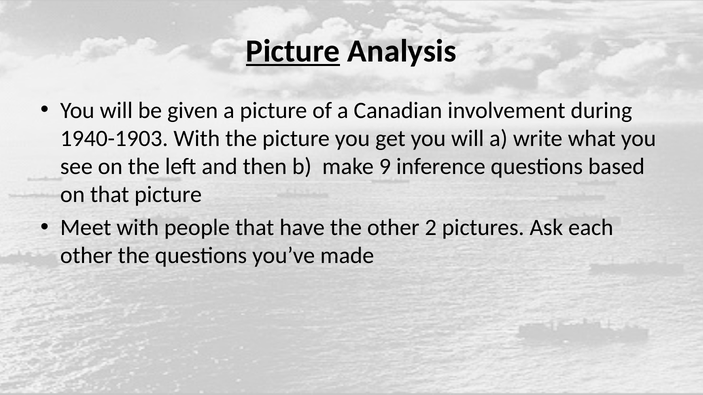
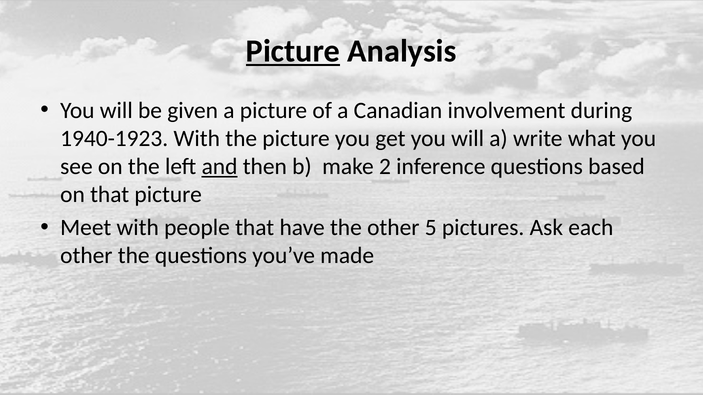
1940-1903: 1940-1903 -> 1940-1923
and underline: none -> present
9: 9 -> 2
2: 2 -> 5
